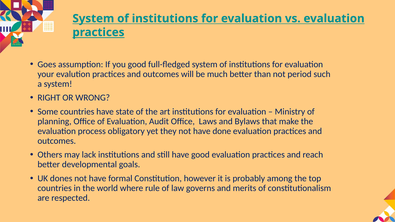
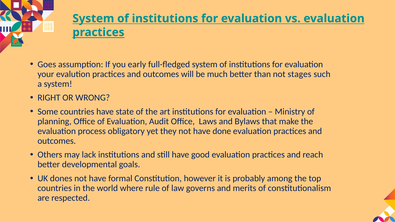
you good: good -> early
period: period -> stages
